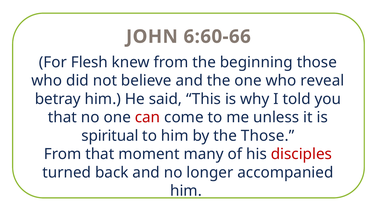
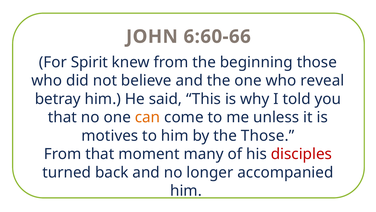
Flesh: Flesh -> Spirit
can colour: red -> orange
spiritual: spiritual -> motives
